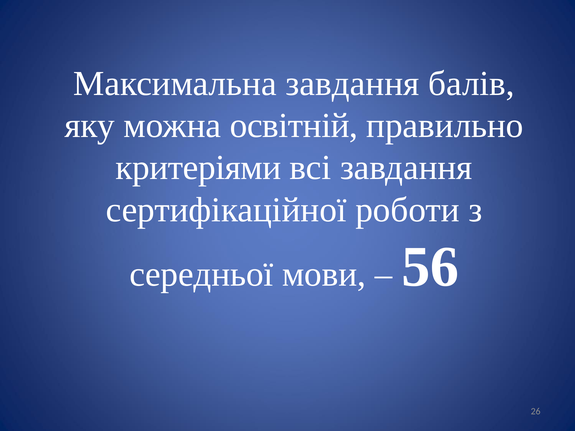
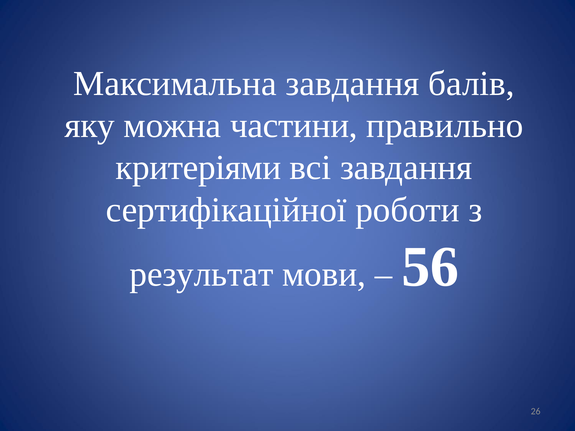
освітній: освітній -> частини
середньої: середньої -> результат
